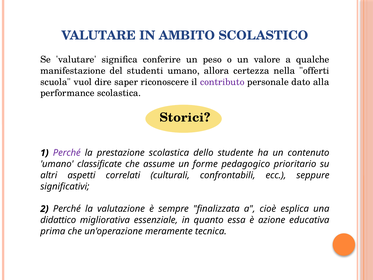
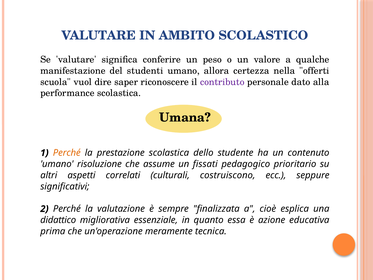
Storici: Storici -> Umana
Perché at (67, 153) colour: purple -> orange
classificate: classificate -> risoluzione
forme: forme -> fissati
confrontabili: confrontabili -> costruiscono
